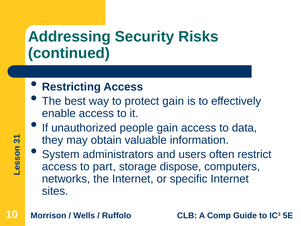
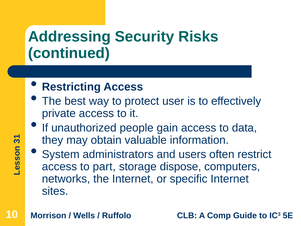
protect gain: gain -> user
enable: enable -> private
